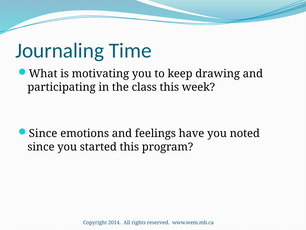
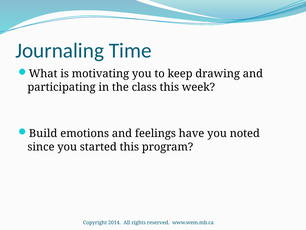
Since at (43, 133): Since -> Build
